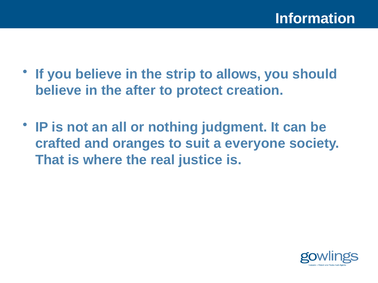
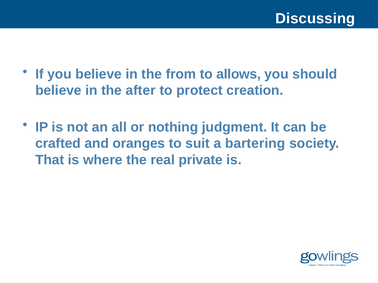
Information: Information -> Discussing
strip: strip -> from
everyone: everyone -> bartering
justice: justice -> private
